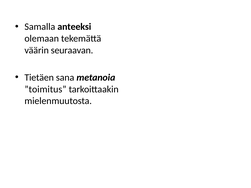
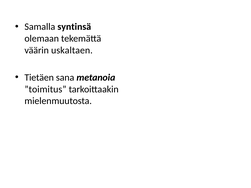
anteeksi: anteeksi -> syntinsä
seuraavan: seuraavan -> uskaltaen
